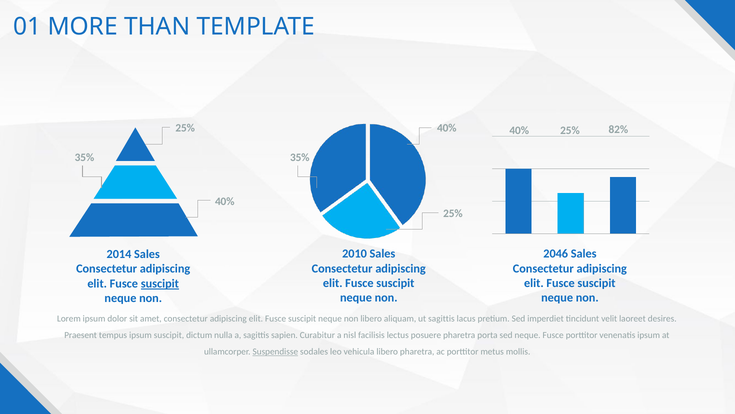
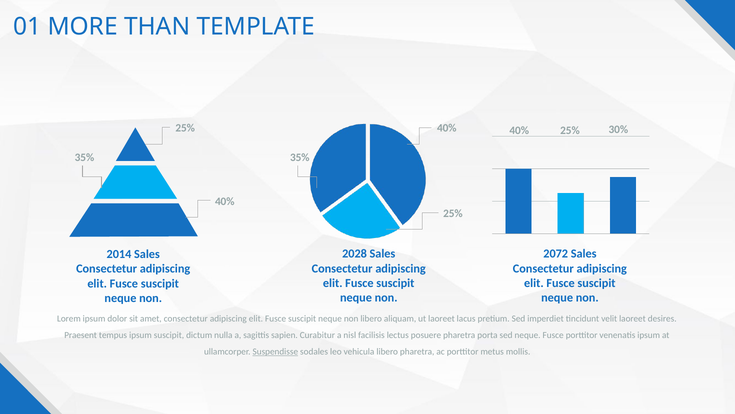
82%: 82% -> 30%
2010: 2010 -> 2028
2046: 2046 -> 2072
suscipit at (160, 283) underline: present -> none
ut sagittis: sagittis -> laoreet
